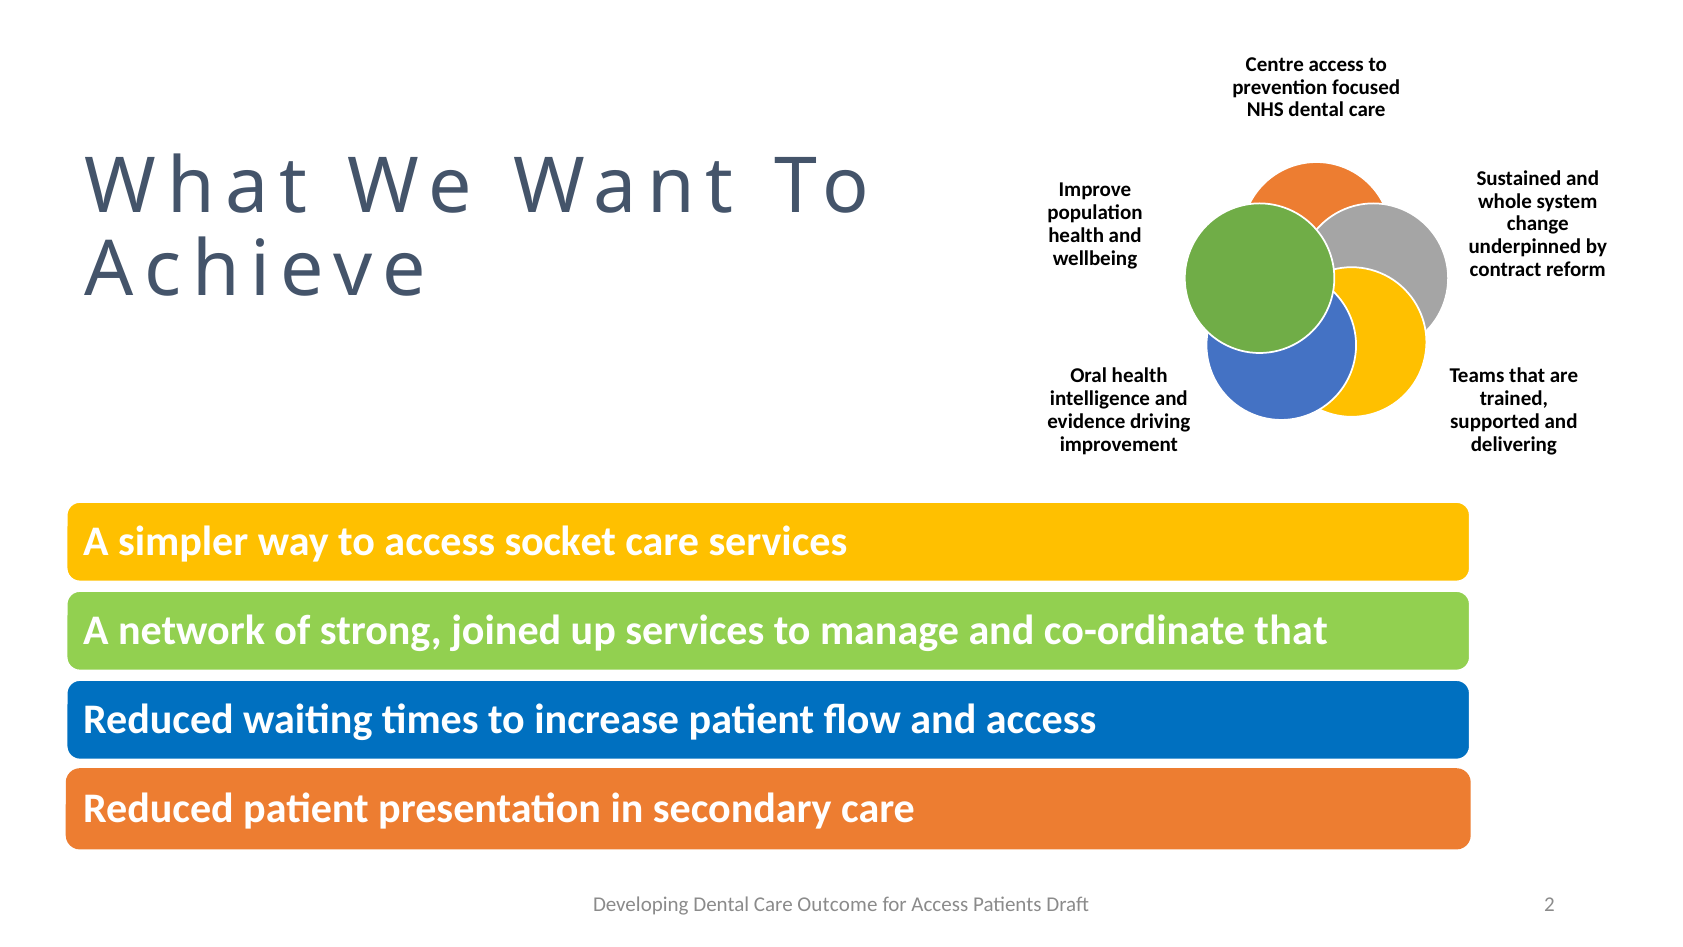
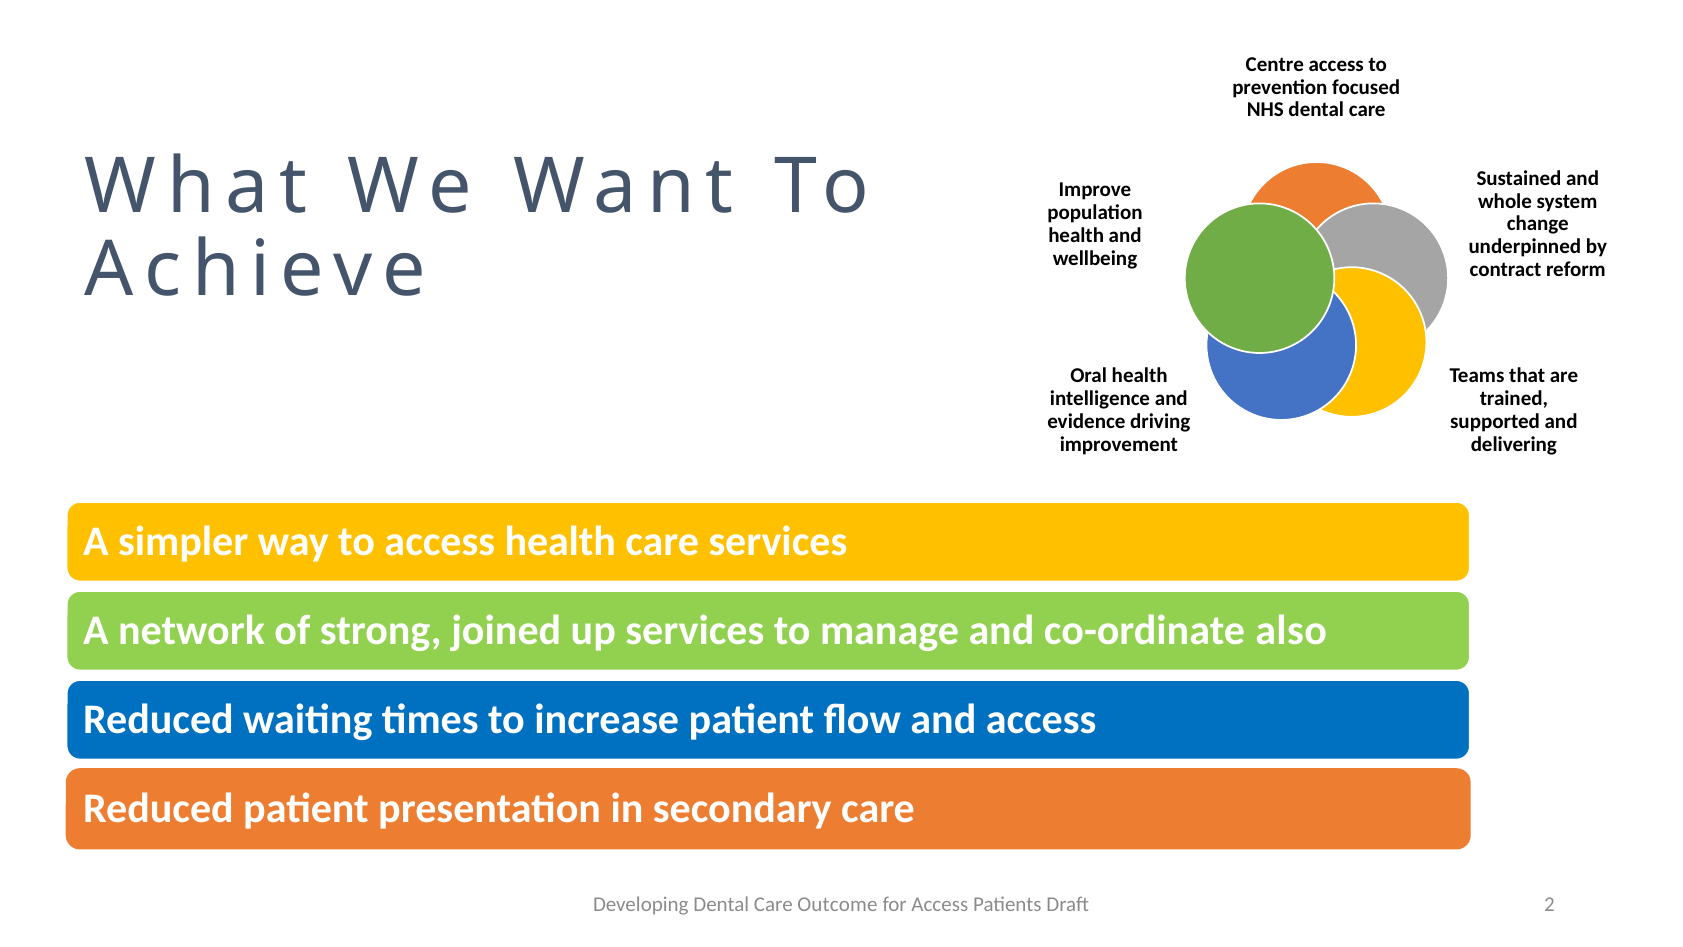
access socket: socket -> health
that at (1291, 630): that -> also
